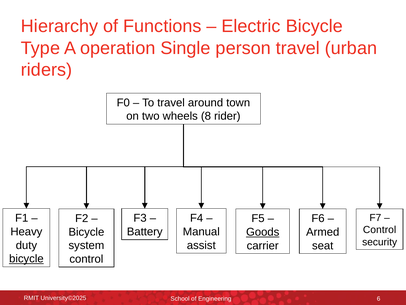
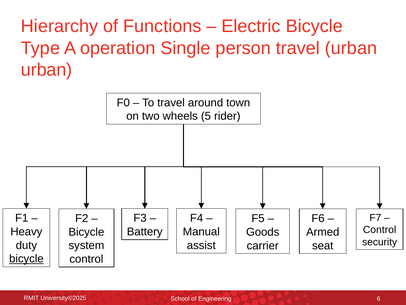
riders at (47, 70): riders -> urban
8: 8 -> 5
Goods underline: present -> none
